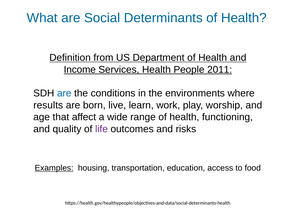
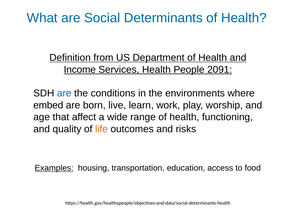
2011: 2011 -> 2091
results: results -> embed
life colour: purple -> orange
